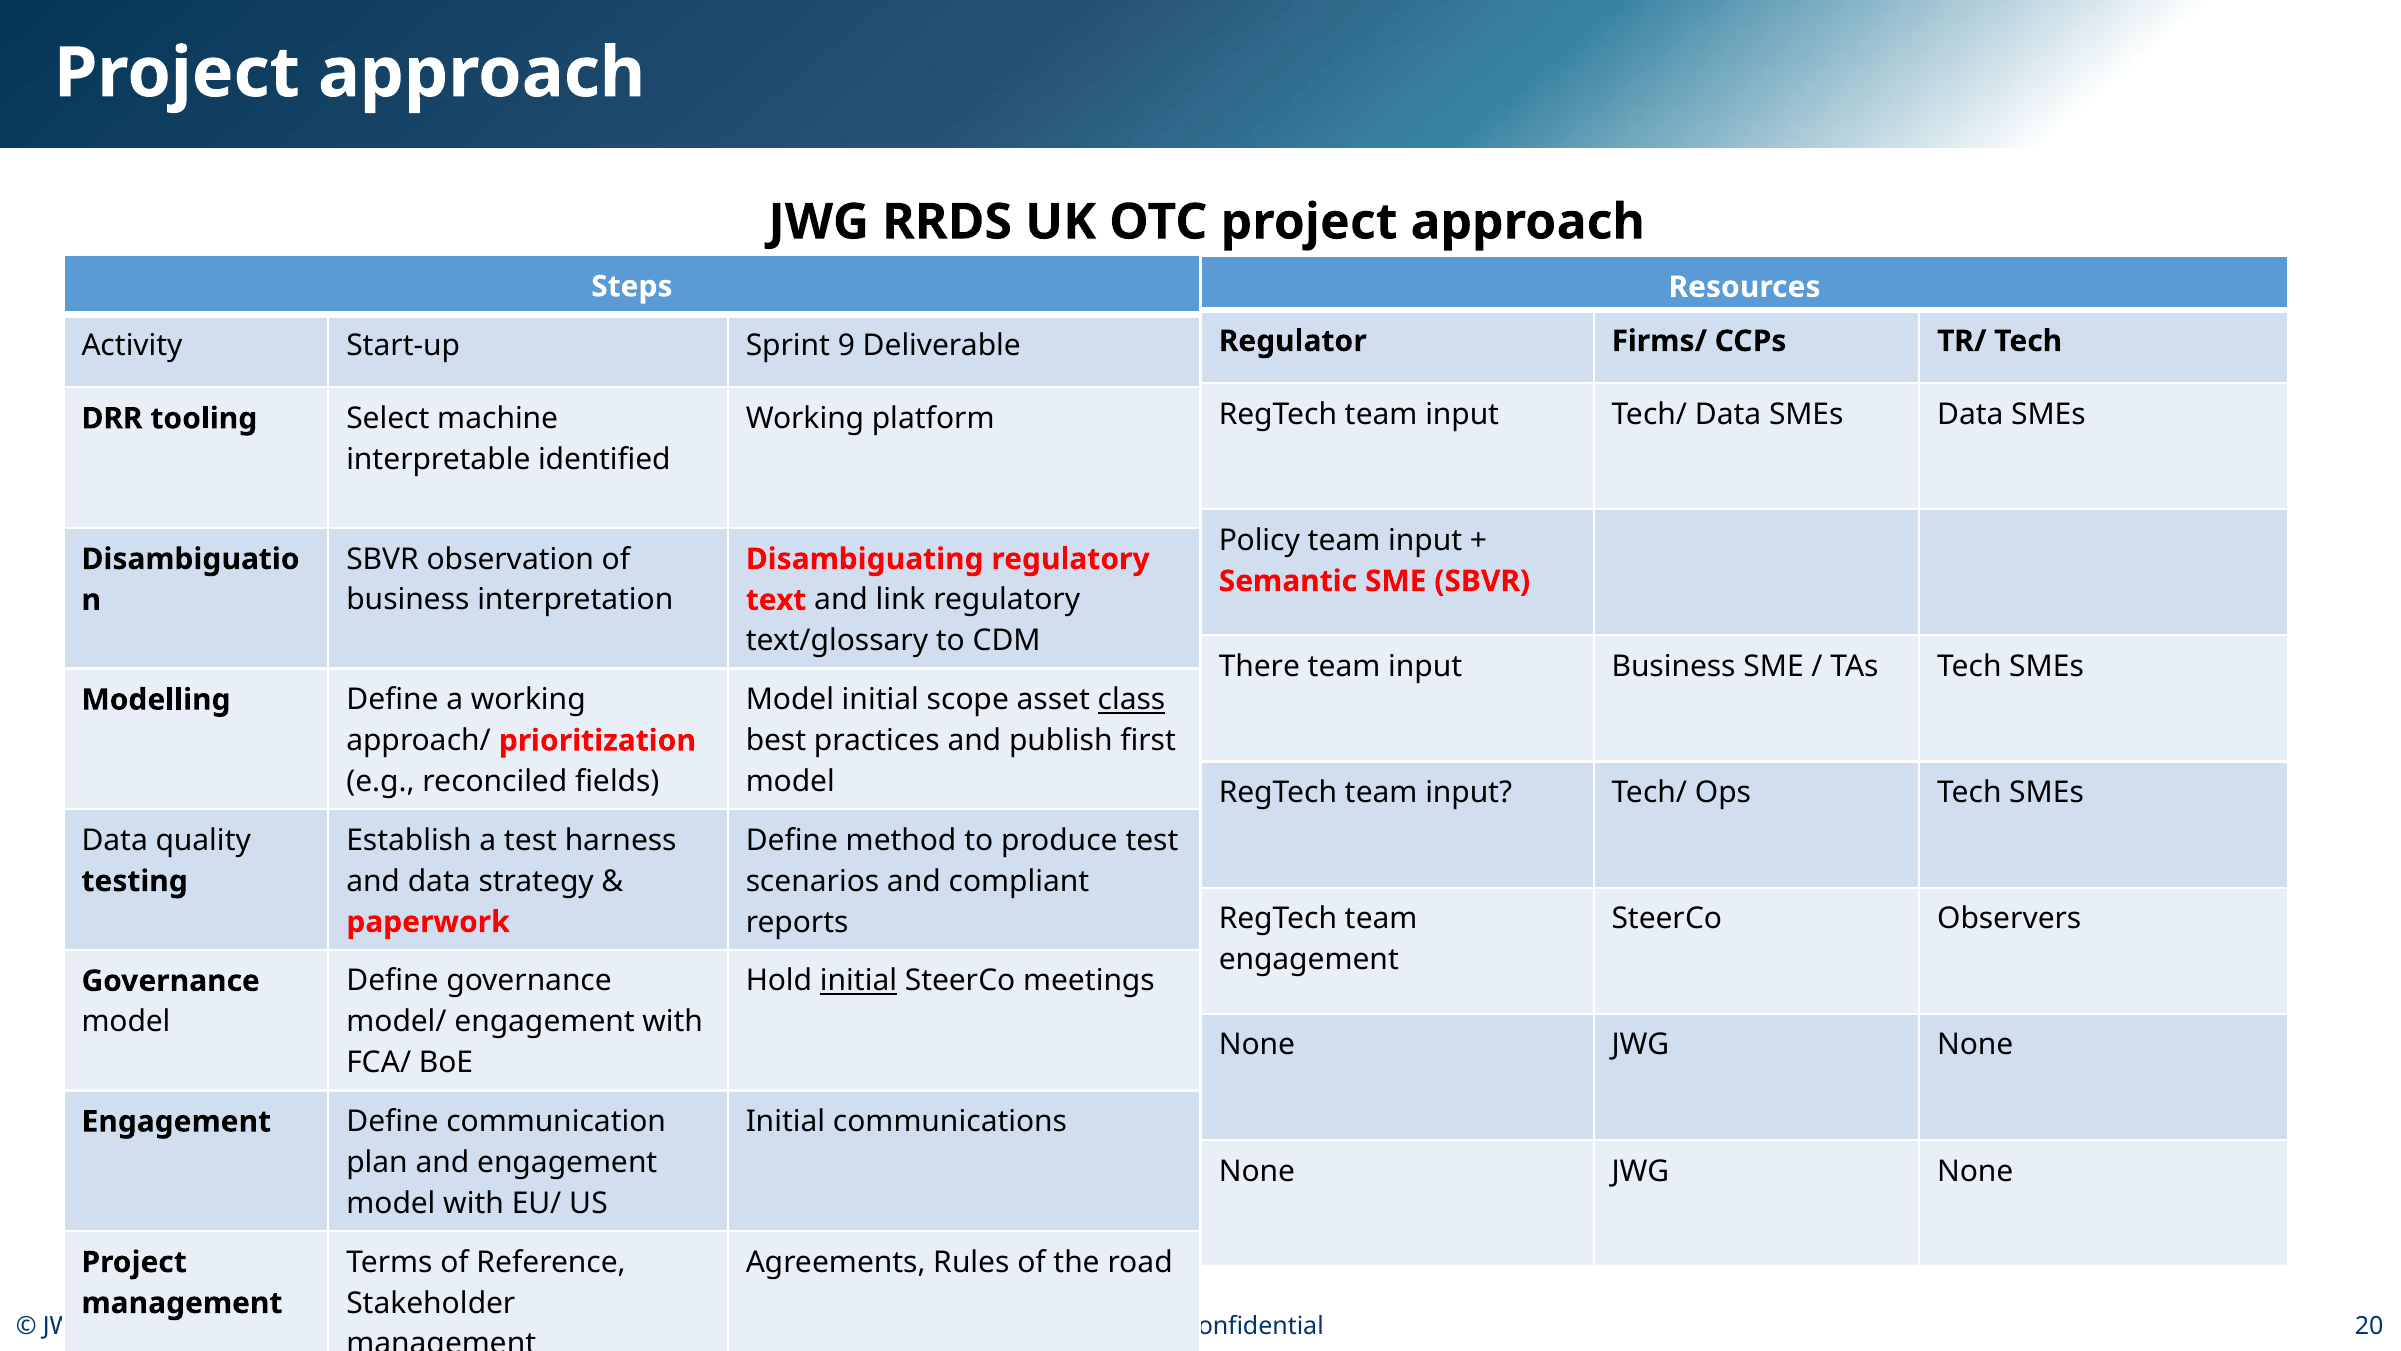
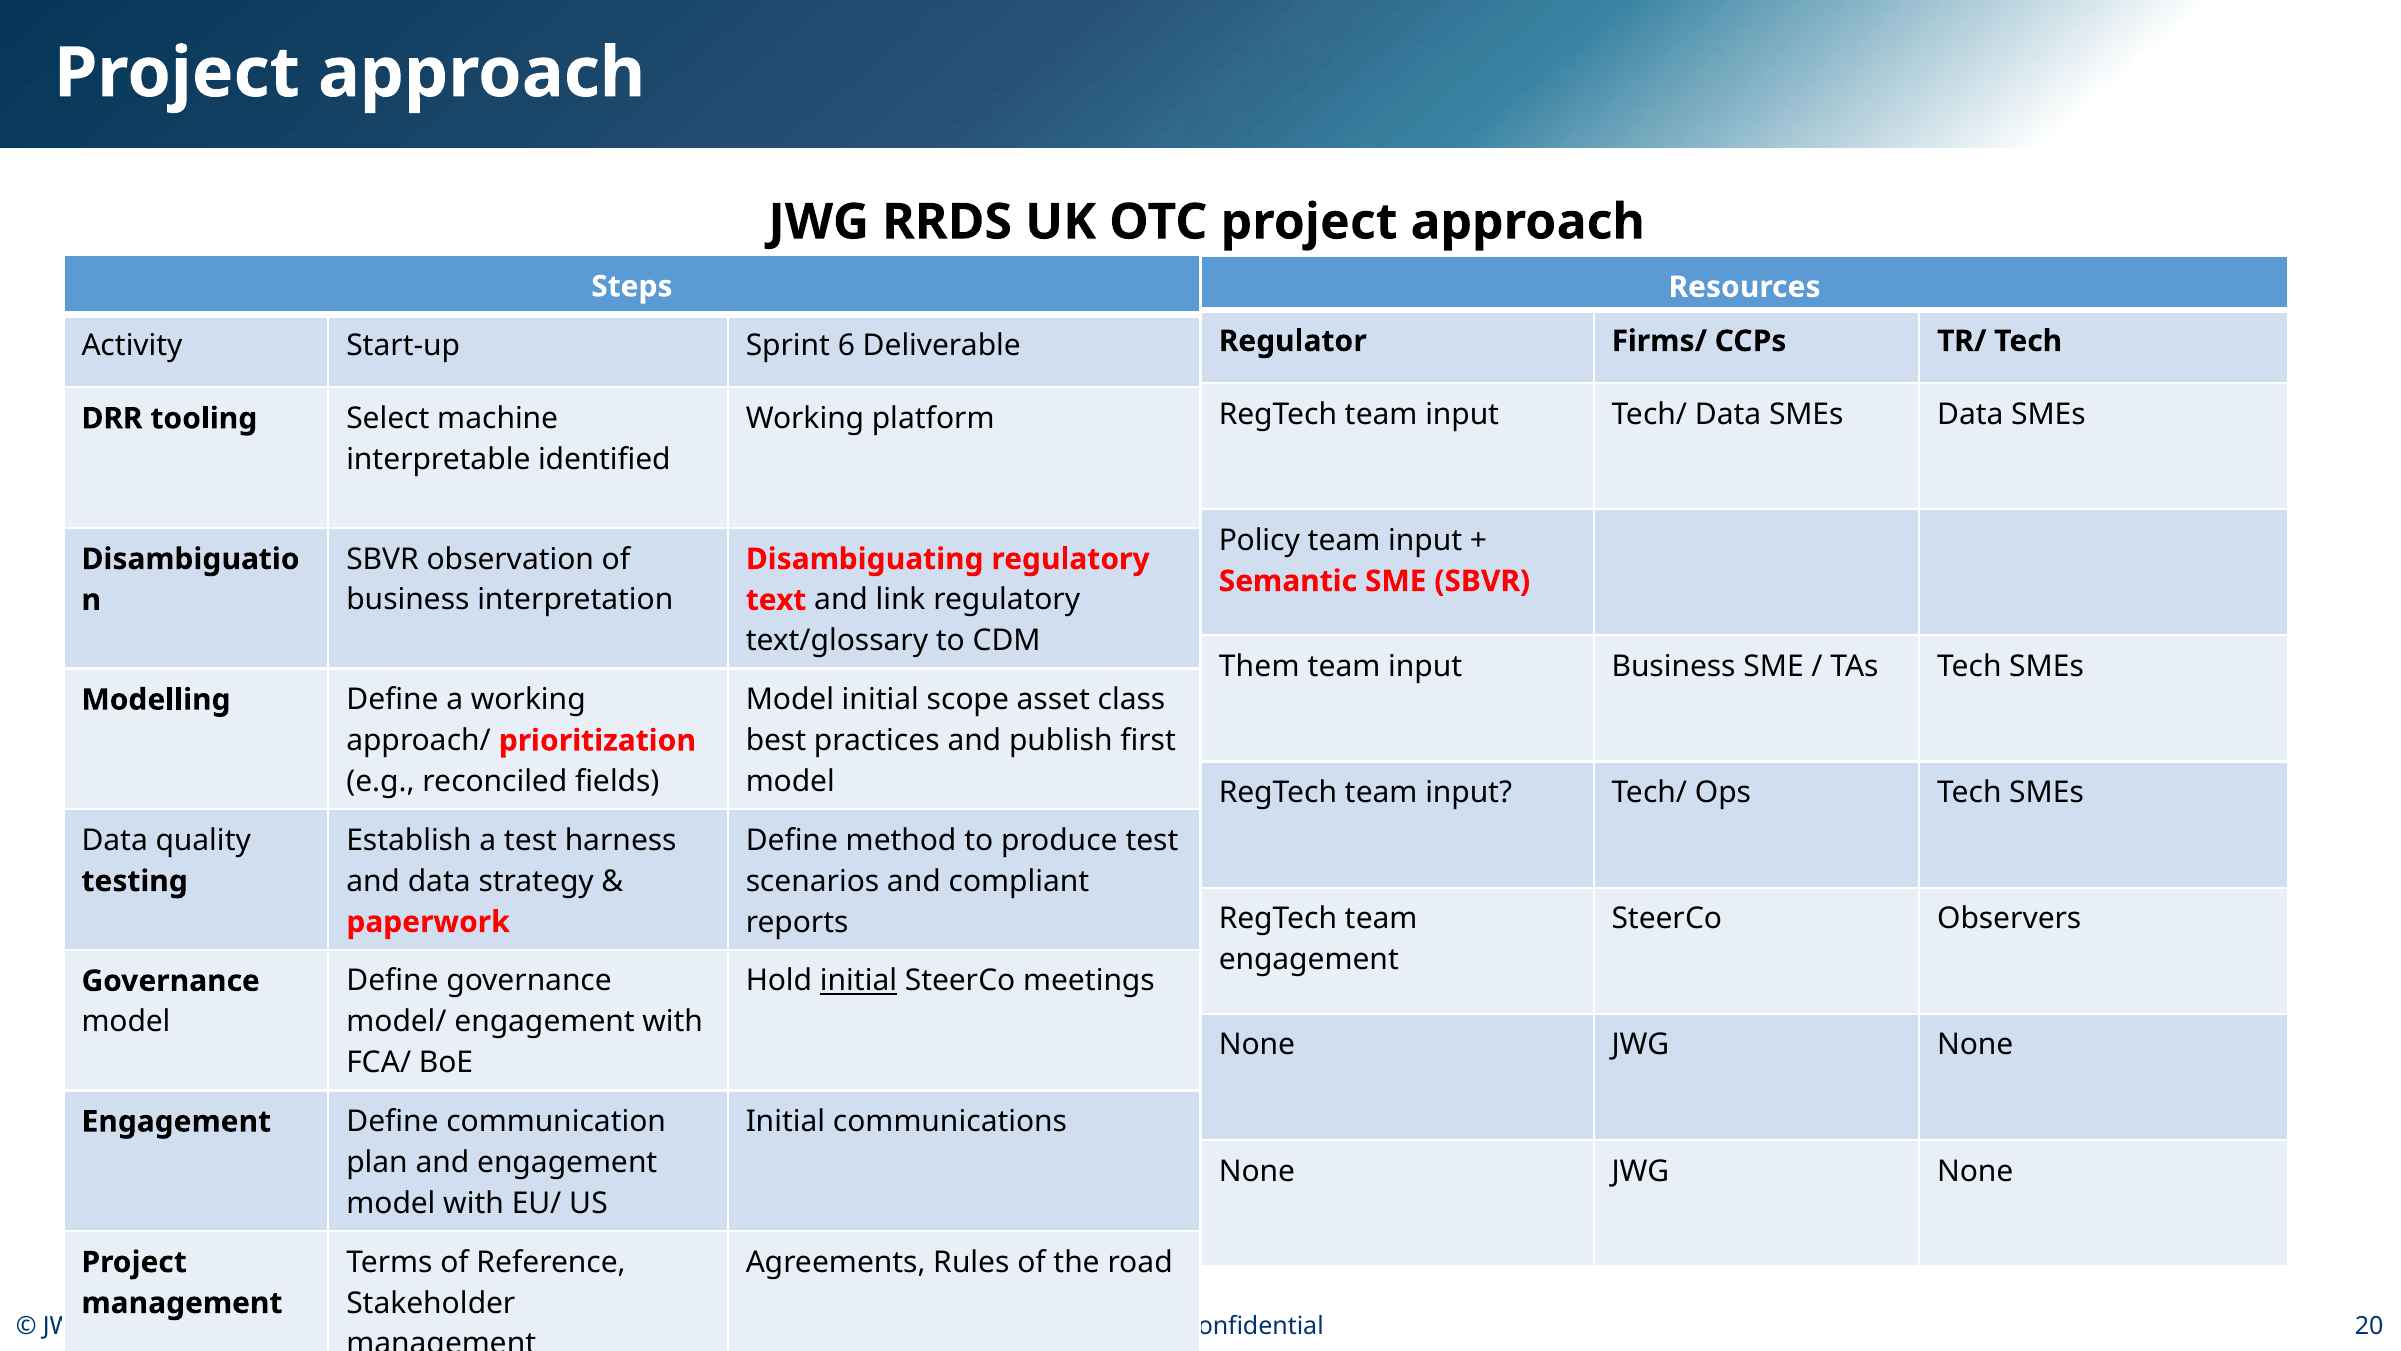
9: 9 -> 6
There: There -> Them
class underline: present -> none
